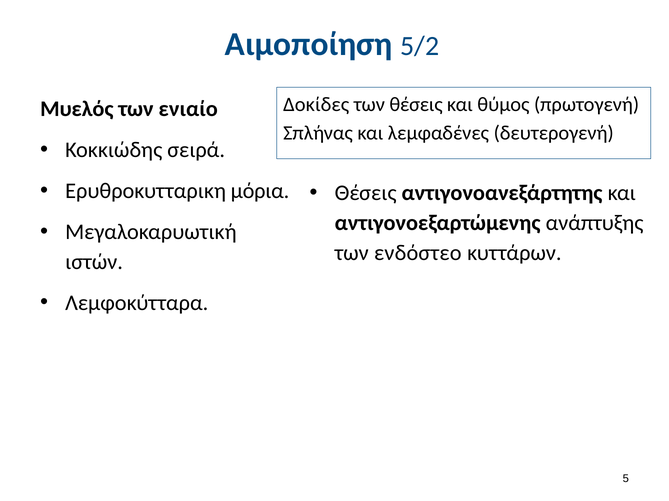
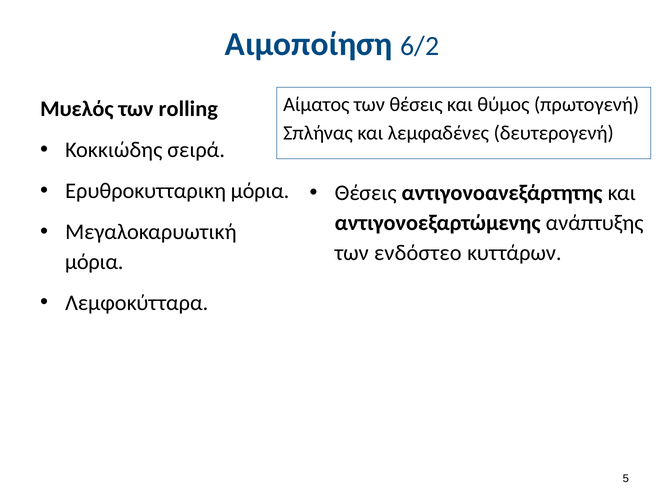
5/2: 5/2 -> 6/2
Δοκίδες: Δοκίδες -> Αίματος
ενιαίο: ενιαίο -> rolling
ιστών at (94, 262): ιστών -> μόρια
